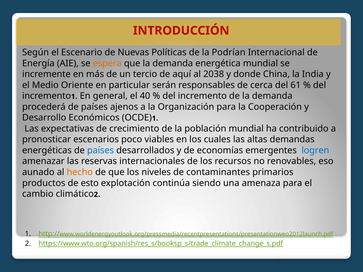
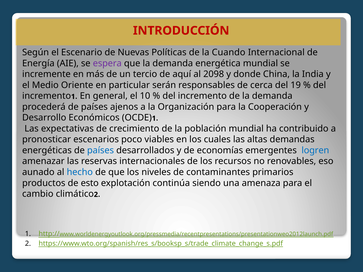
Podrían: Podrían -> Cuando
espera colour: orange -> purple
2038: 2038 -> 2098
61: 61 -> 19
40: 40 -> 10
hecho colour: orange -> blue
